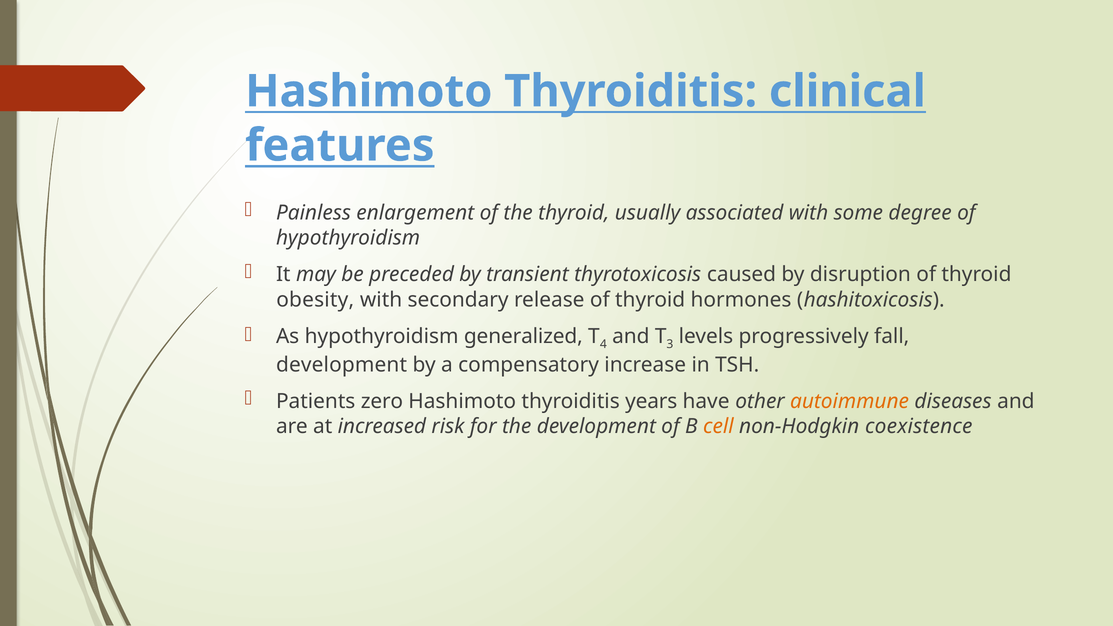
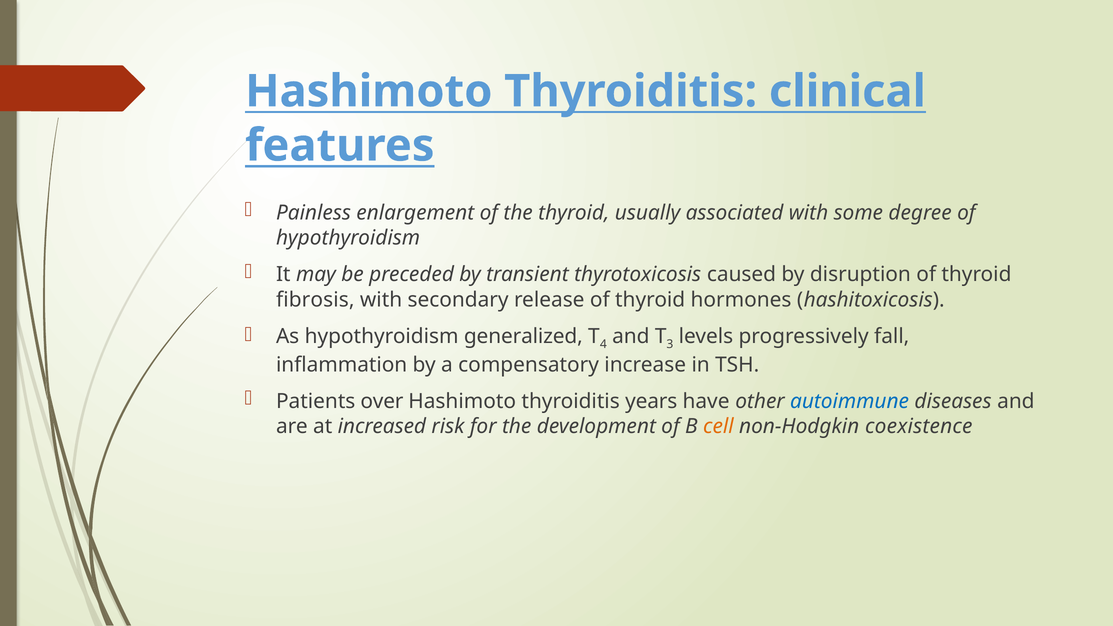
obesity: obesity -> fibrosis
development at (342, 365): development -> inflammation
zero: zero -> over
autoimmune colour: orange -> blue
